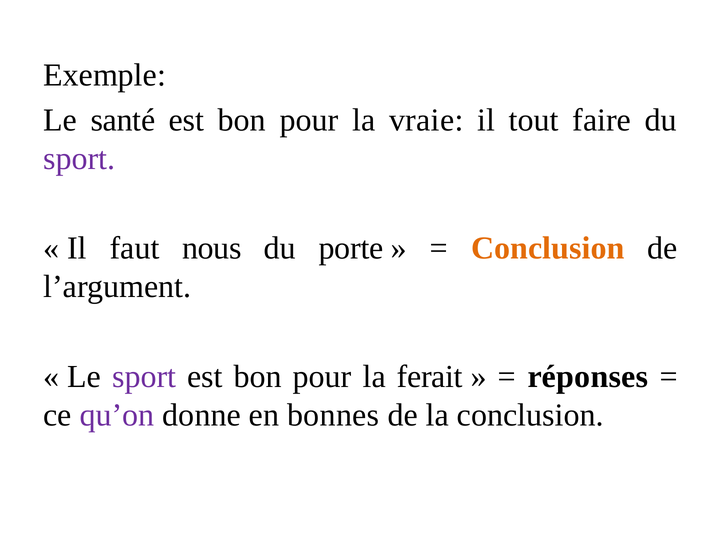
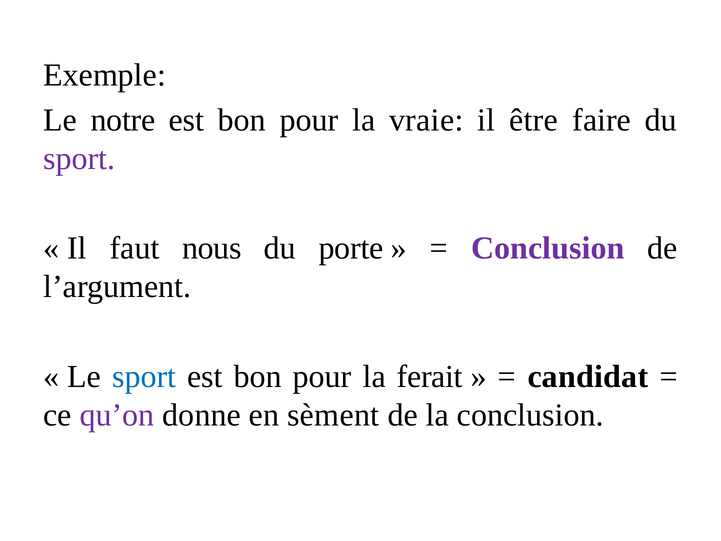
santé: santé -> notre
tout: tout -> être
Conclusion at (548, 248) colour: orange -> purple
sport at (144, 376) colour: purple -> blue
réponses: réponses -> candidat
bonnes: bonnes -> sèment
